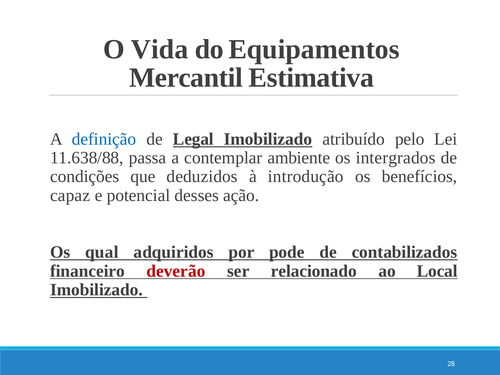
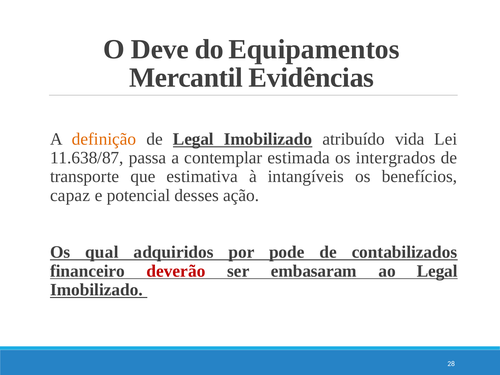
Vida: Vida -> Deve
Estimativa: Estimativa -> Evidências
definição colour: blue -> orange
pelo: pelo -> vida
11.638/88: 11.638/88 -> 11.638/87
ambiente: ambiente -> estimada
condições: condições -> transporte
deduzidos: deduzidos -> estimativa
introdução: introdução -> intangíveis
relacionado: relacionado -> embasaram
ao Local: Local -> Legal
